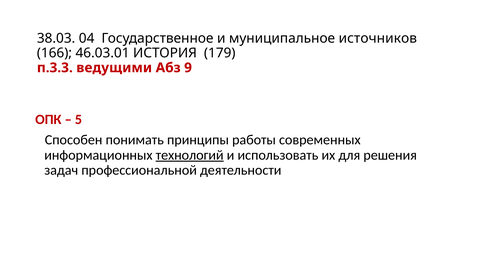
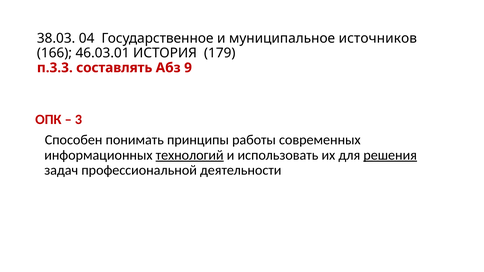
ведущими: ведущими -> составлять
5: 5 -> 3
решения underline: none -> present
